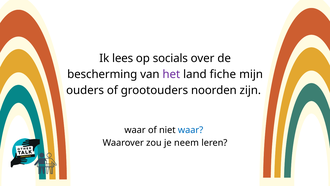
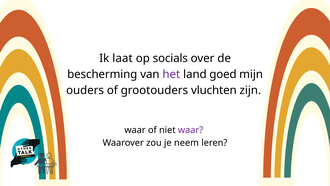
lees: lees -> laat
fiche: fiche -> goed
noorden: noorden -> vluchten
waar at (191, 130) colour: blue -> purple
